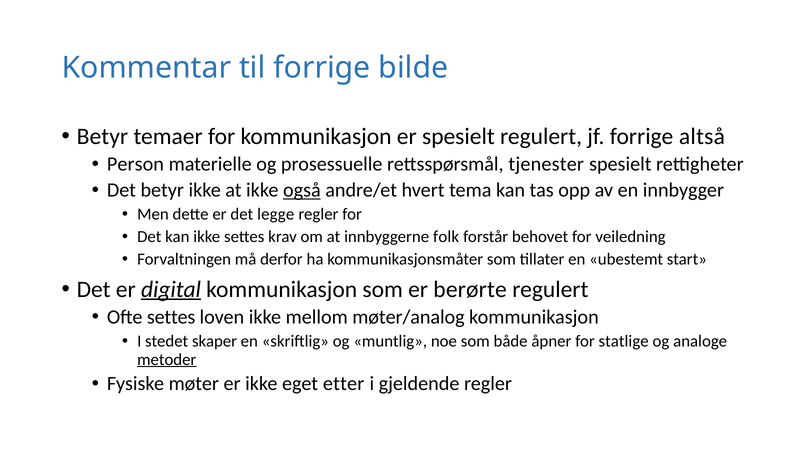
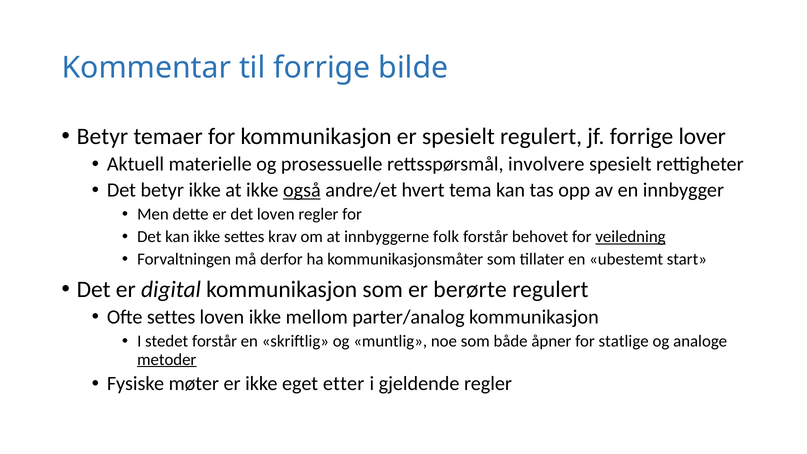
altså: altså -> lover
Person: Person -> Aktuell
tjenester: tjenester -> involvere
det legge: legge -> loven
veiledning underline: none -> present
digital underline: present -> none
møter/analog: møter/analog -> parter/analog
stedet skaper: skaper -> forstår
